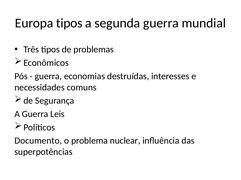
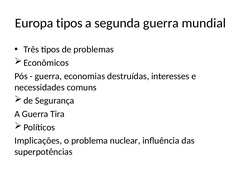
Leis: Leis -> Tira
Documento: Documento -> Implicações
